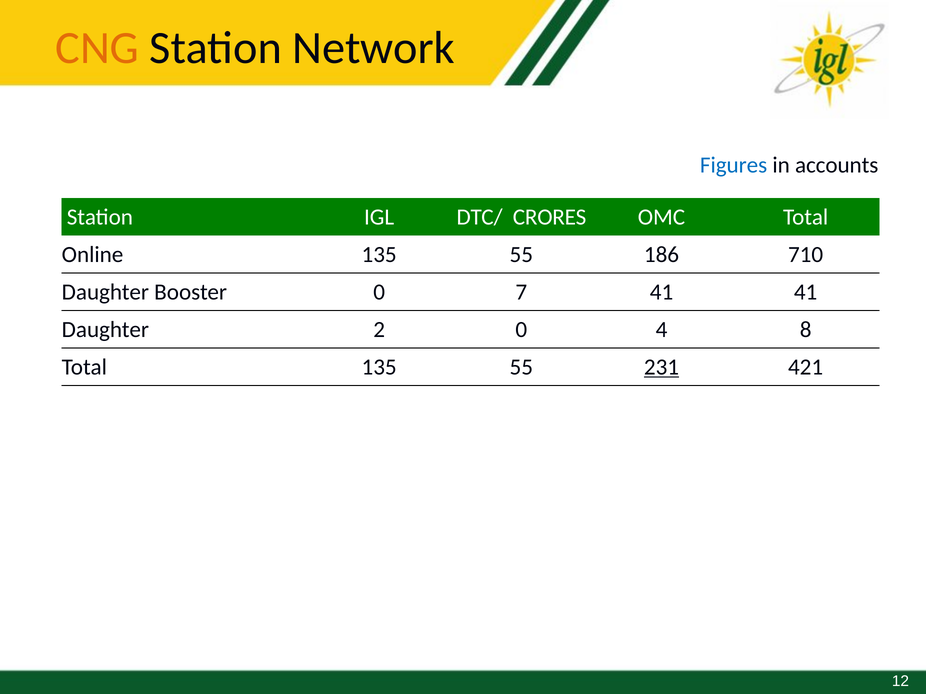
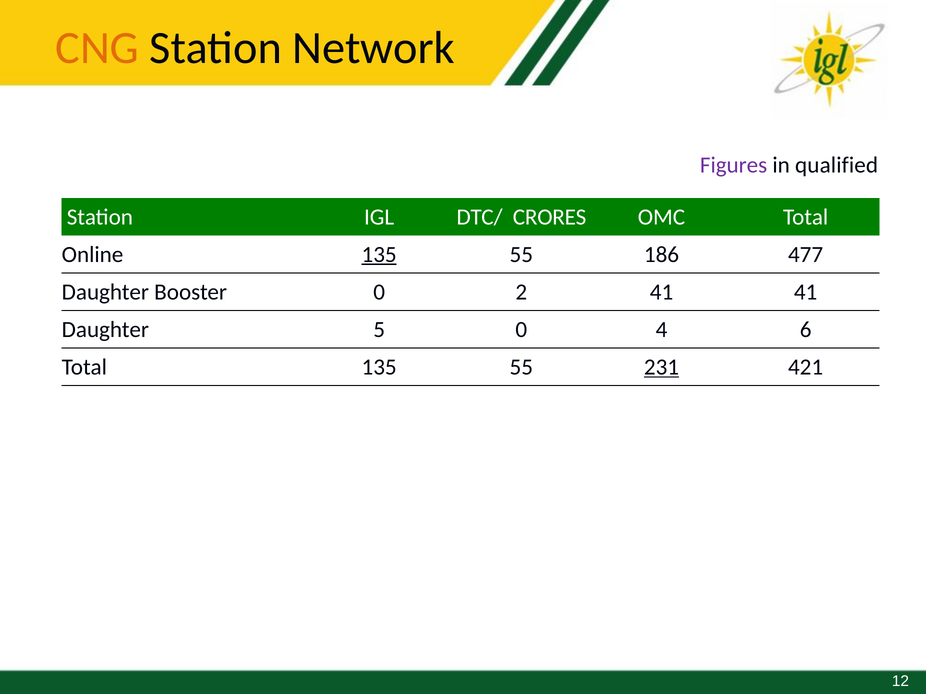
Figures colour: blue -> purple
accounts: accounts -> qualified
135 at (379, 255) underline: none -> present
710: 710 -> 477
7: 7 -> 2
2: 2 -> 5
8: 8 -> 6
